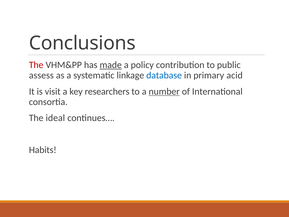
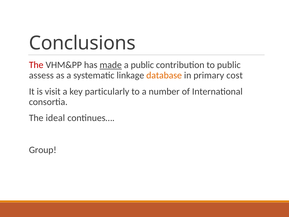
a policy: policy -> public
database colour: blue -> orange
acid: acid -> cost
researchers: researchers -> particularly
number underline: present -> none
Habits: Habits -> Group
